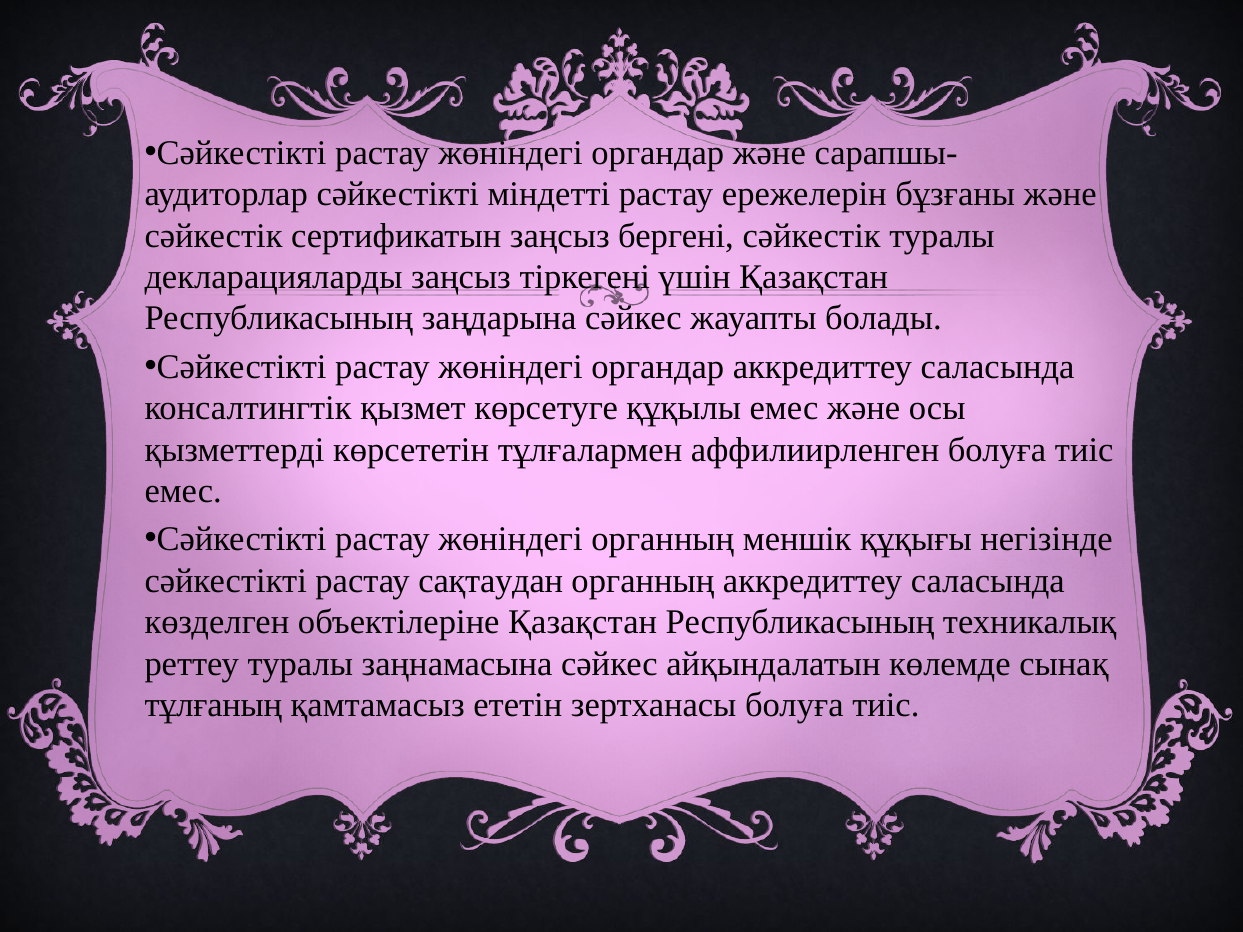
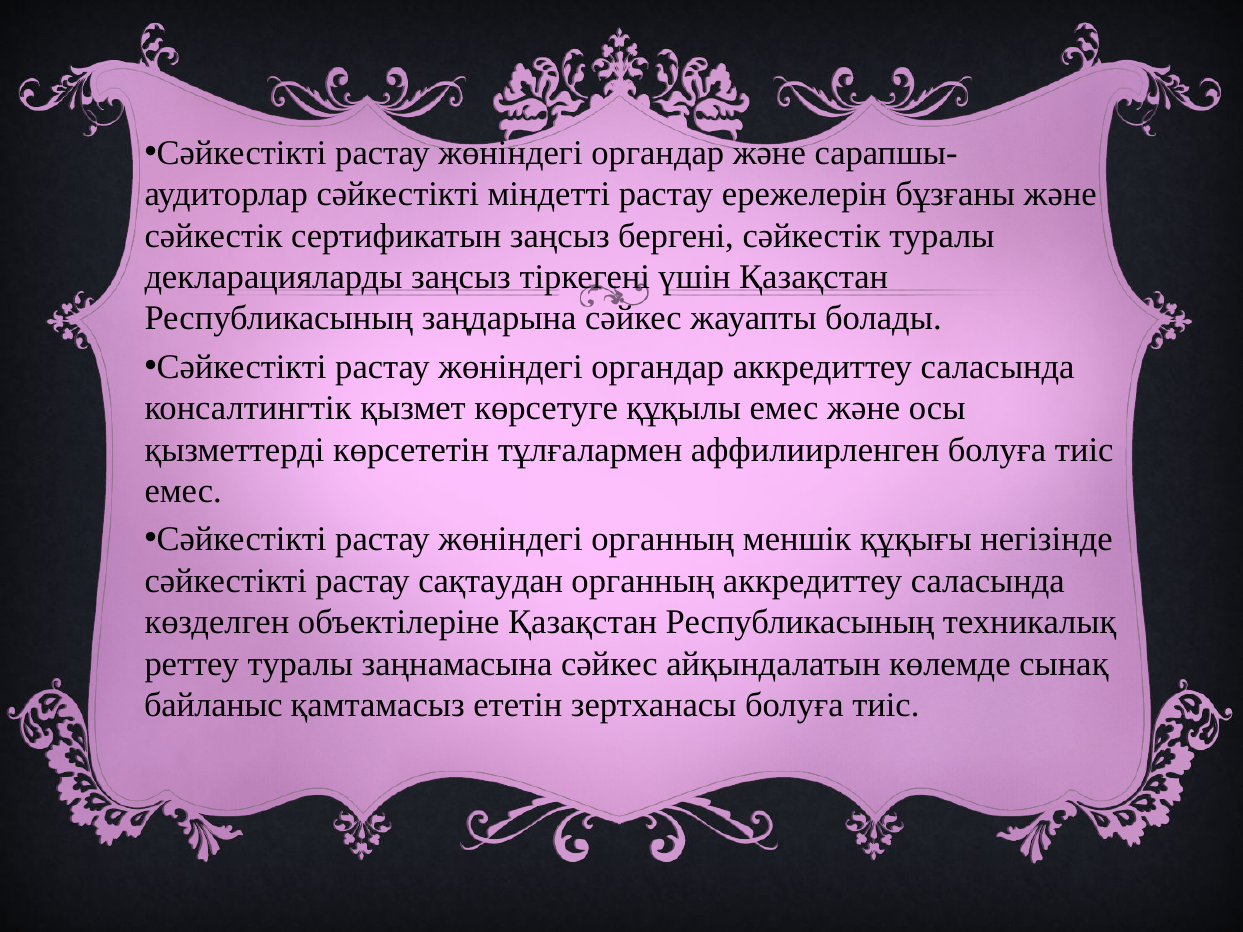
тұлғаның: тұлғаның -> байланыс
